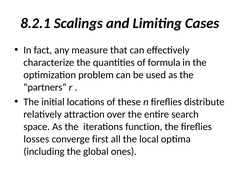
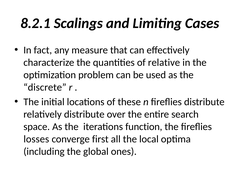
formula: formula -> relative
partners: partners -> discrete
relatively attraction: attraction -> distribute
